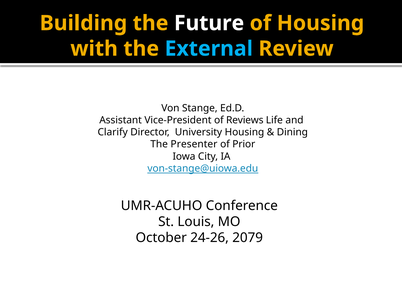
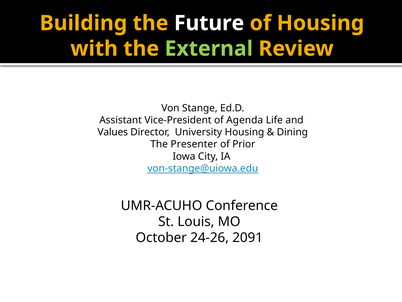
External colour: light blue -> light green
Reviews: Reviews -> Agenda
Clarify: Clarify -> Values
2079: 2079 -> 2091
